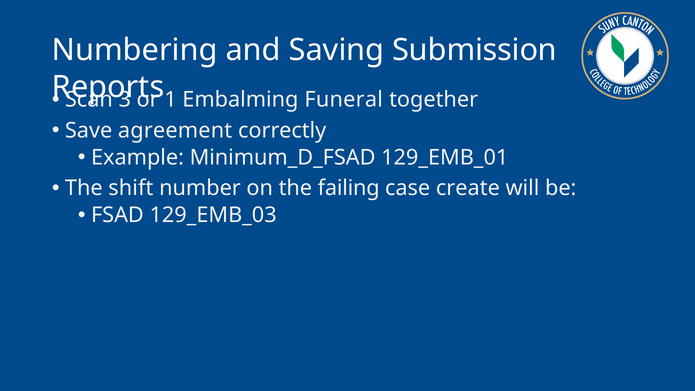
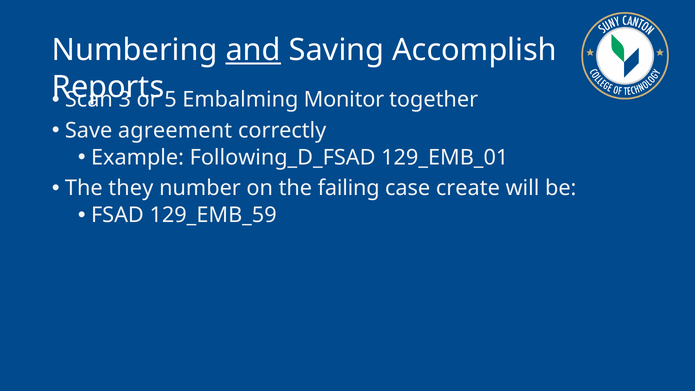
and underline: none -> present
Submission: Submission -> Accomplish
1: 1 -> 5
Funeral: Funeral -> Monitor
Minimum_D_FSAD: Minimum_D_FSAD -> Following_D_FSAD
shift: shift -> they
129_EMB_03: 129_EMB_03 -> 129_EMB_59
